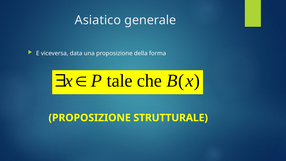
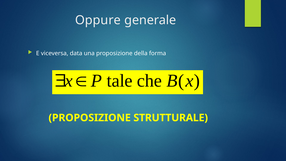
Asiatico: Asiatico -> Oppure
